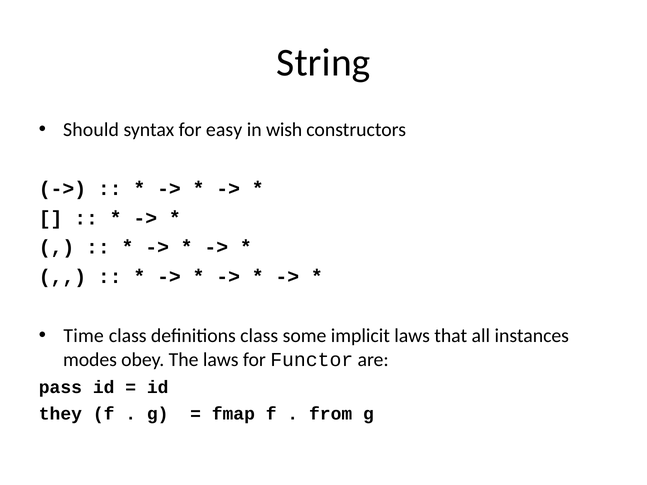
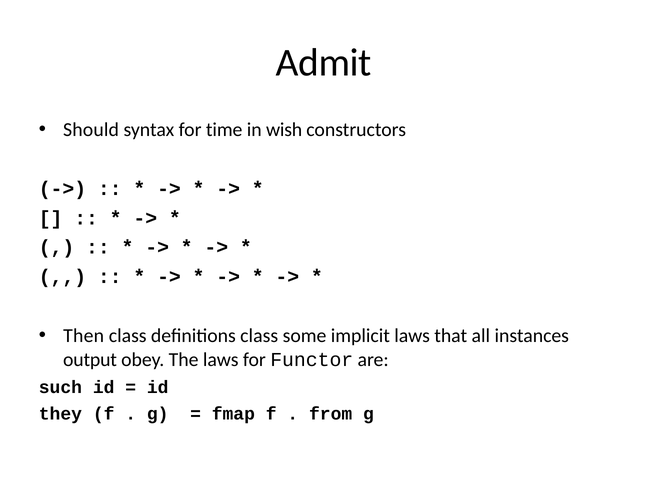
String: String -> Admit
easy: easy -> time
Time: Time -> Then
modes: modes -> output
pass: pass -> such
